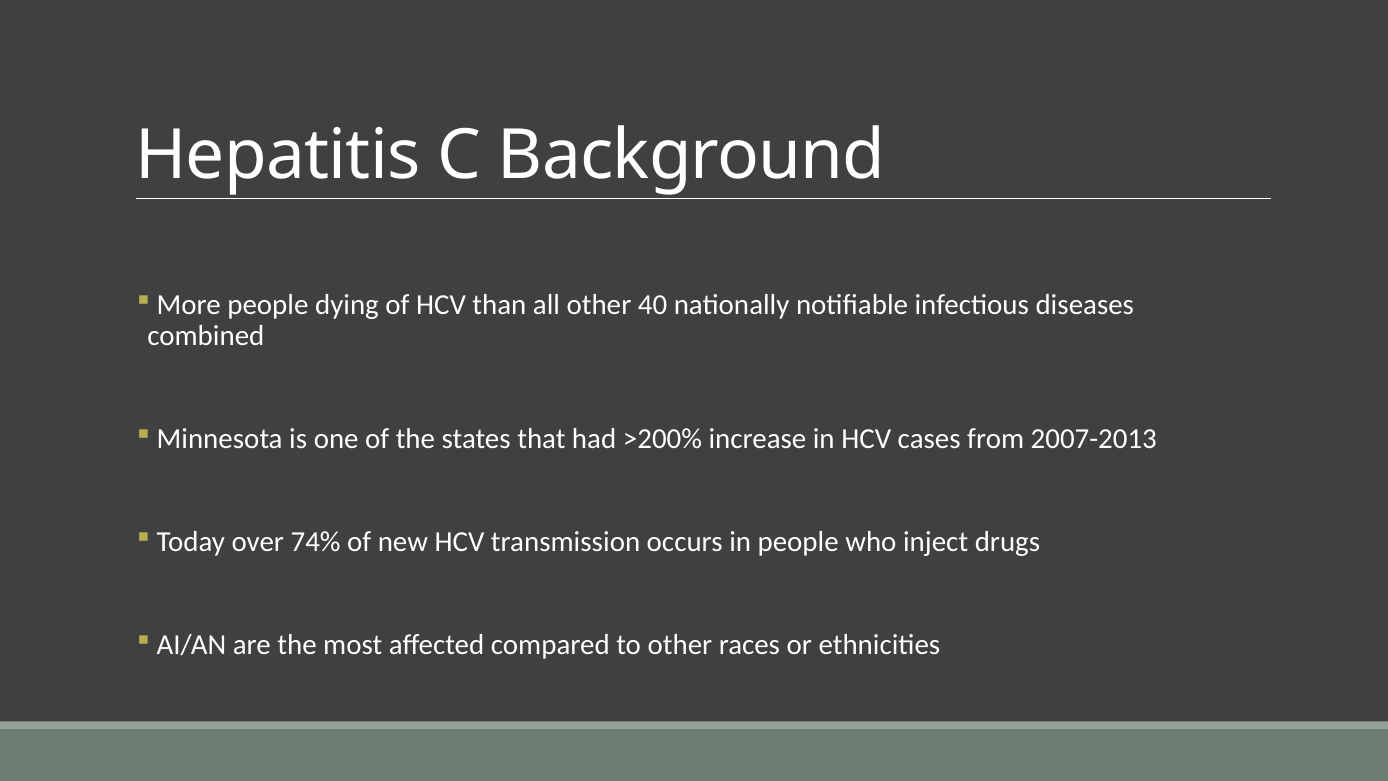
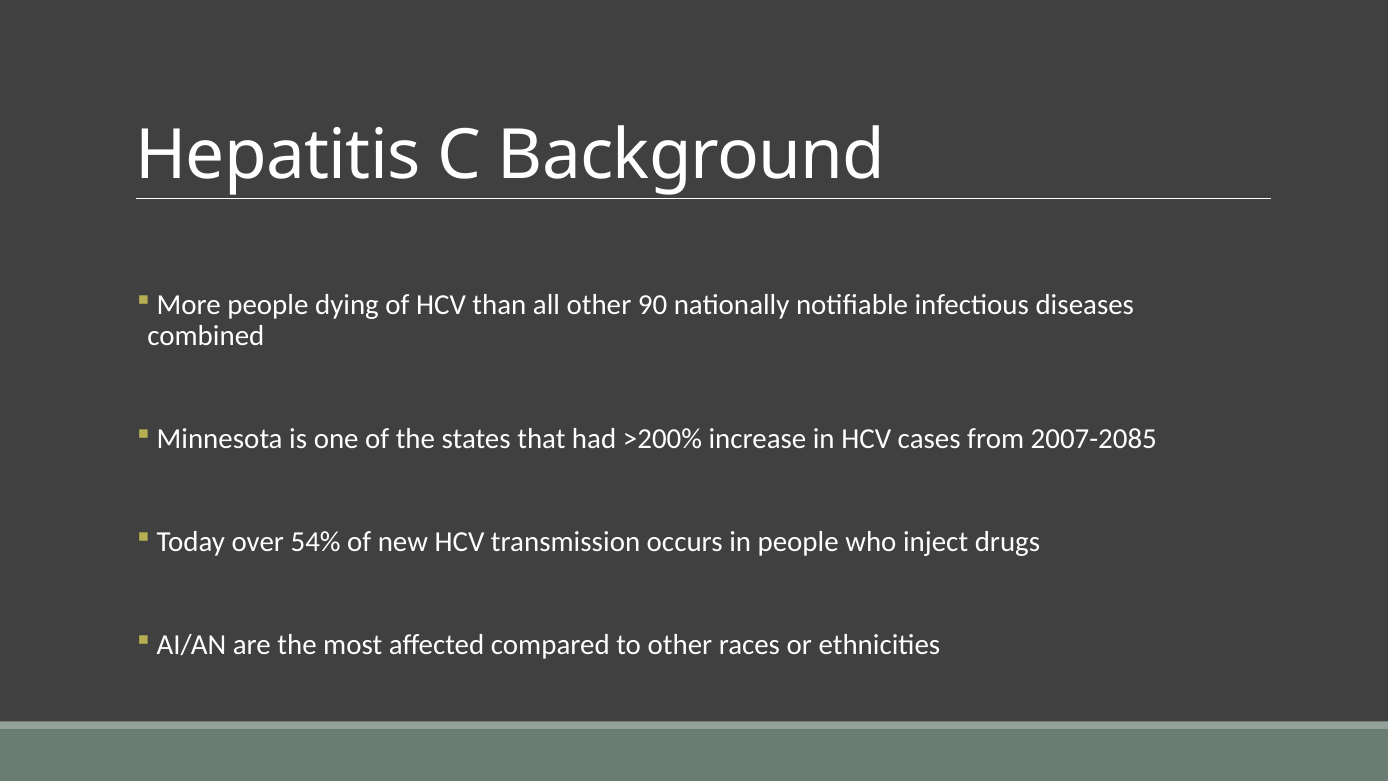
40: 40 -> 90
2007-2013: 2007-2013 -> 2007-2085
74%: 74% -> 54%
